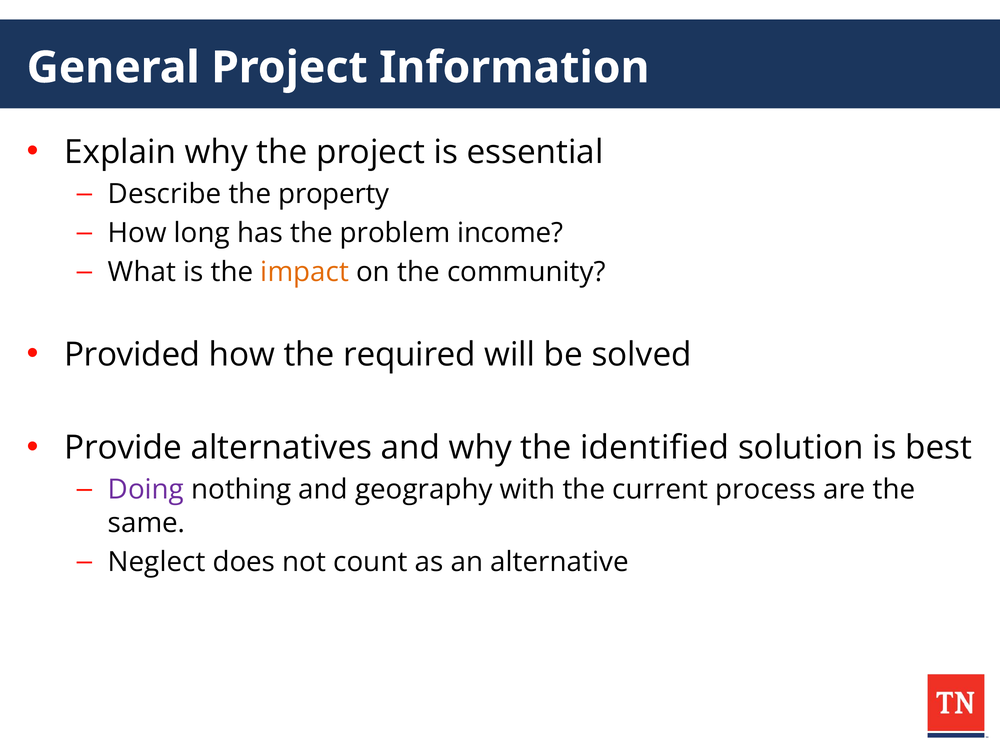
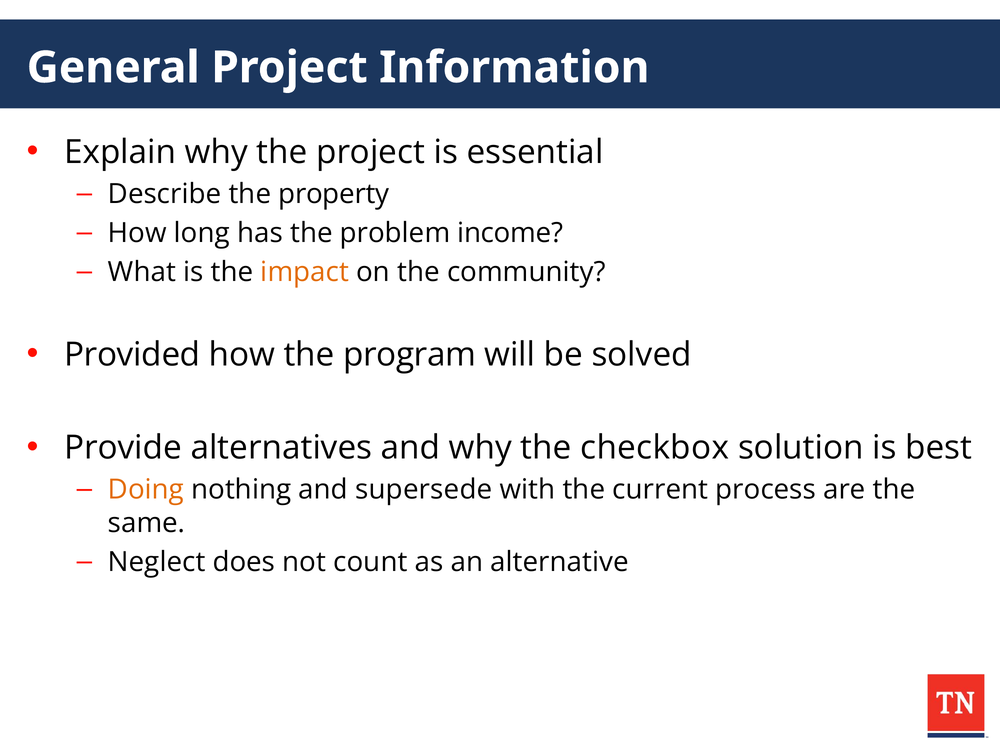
required: required -> program
identified: identified -> checkbox
Doing colour: purple -> orange
geography: geography -> supersede
